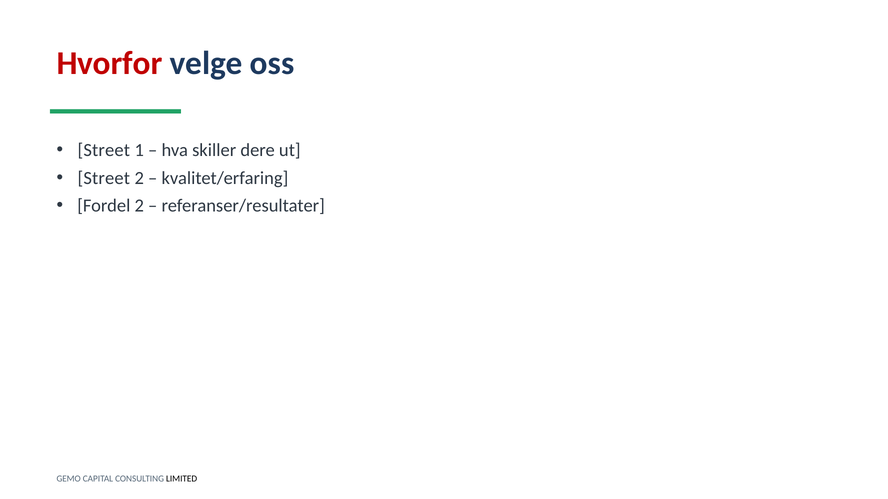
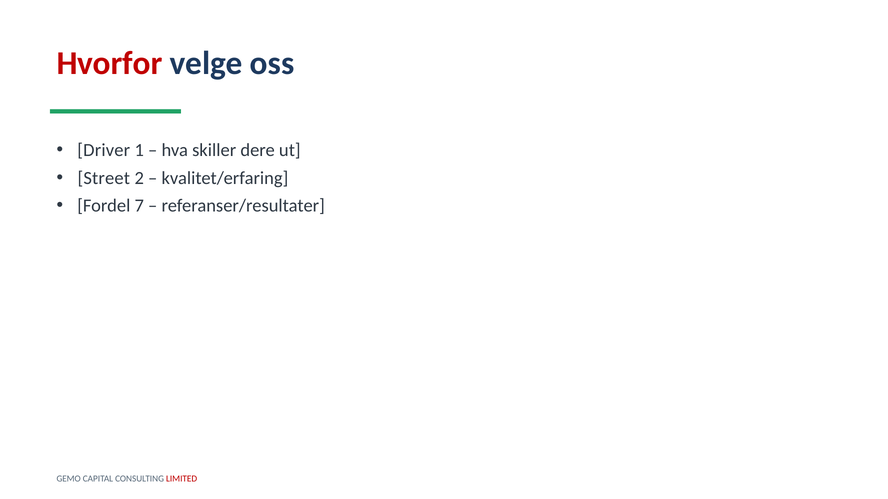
Street at (104, 150): Street -> Driver
Fordel 2: 2 -> 7
LIMITED colour: black -> red
